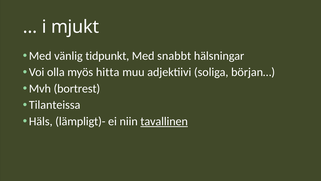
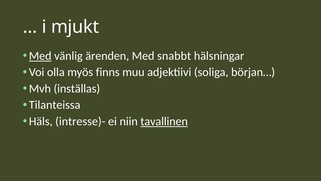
Med at (40, 56) underline: none -> present
tidpunkt: tidpunkt -> ärenden
hitta: hitta -> finns
bortrest: bortrest -> inställas
lämpligt)-: lämpligt)- -> intresse)-
